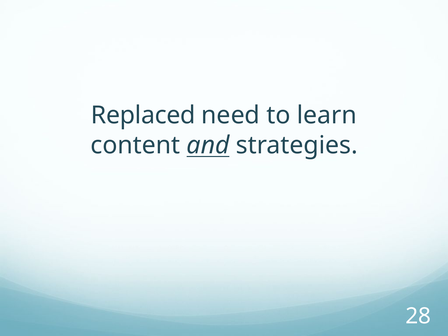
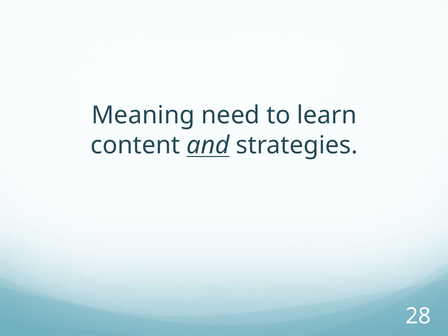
Replaced: Replaced -> Meaning
